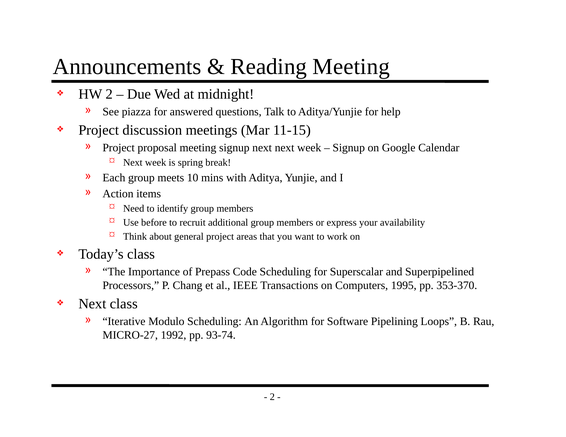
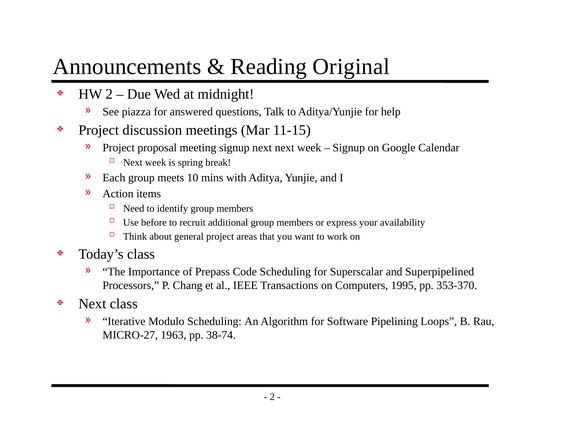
Reading Meeting: Meeting -> Original
1992: 1992 -> 1963
93-74: 93-74 -> 38-74
